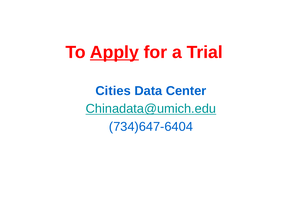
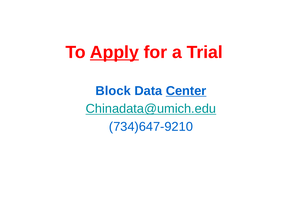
Cities: Cities -> Block
Center underline: none -> present
734)647-6404: 734)647-6404 -> 734)647-9210
